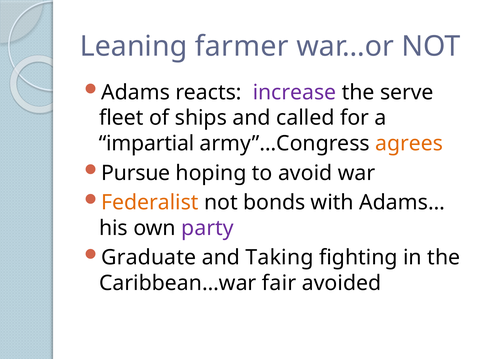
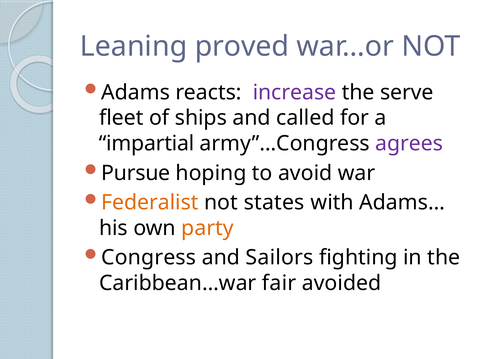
farmer: farmer -> proved
agrees colour: orange -> purple
bonds: bonds -> states
party colour: purple -> orange
Graduate: Graduate -> Congress
Taking: Taking -> Sailors
